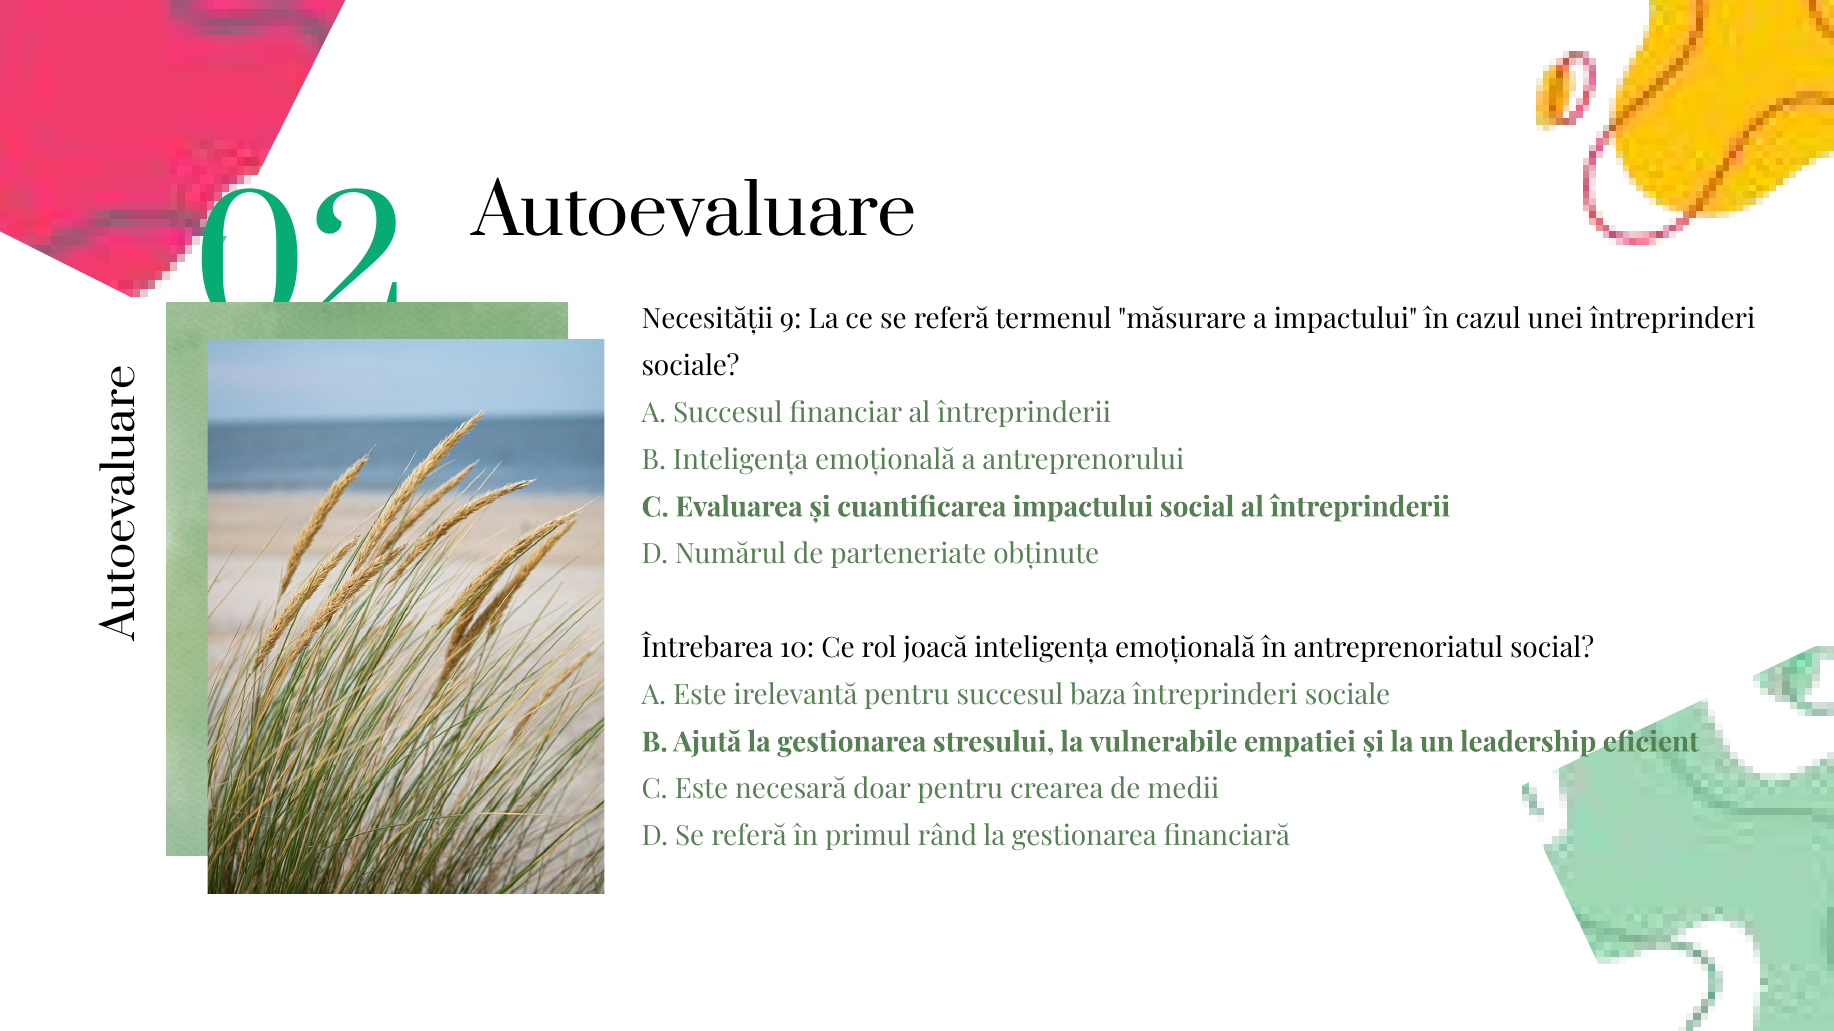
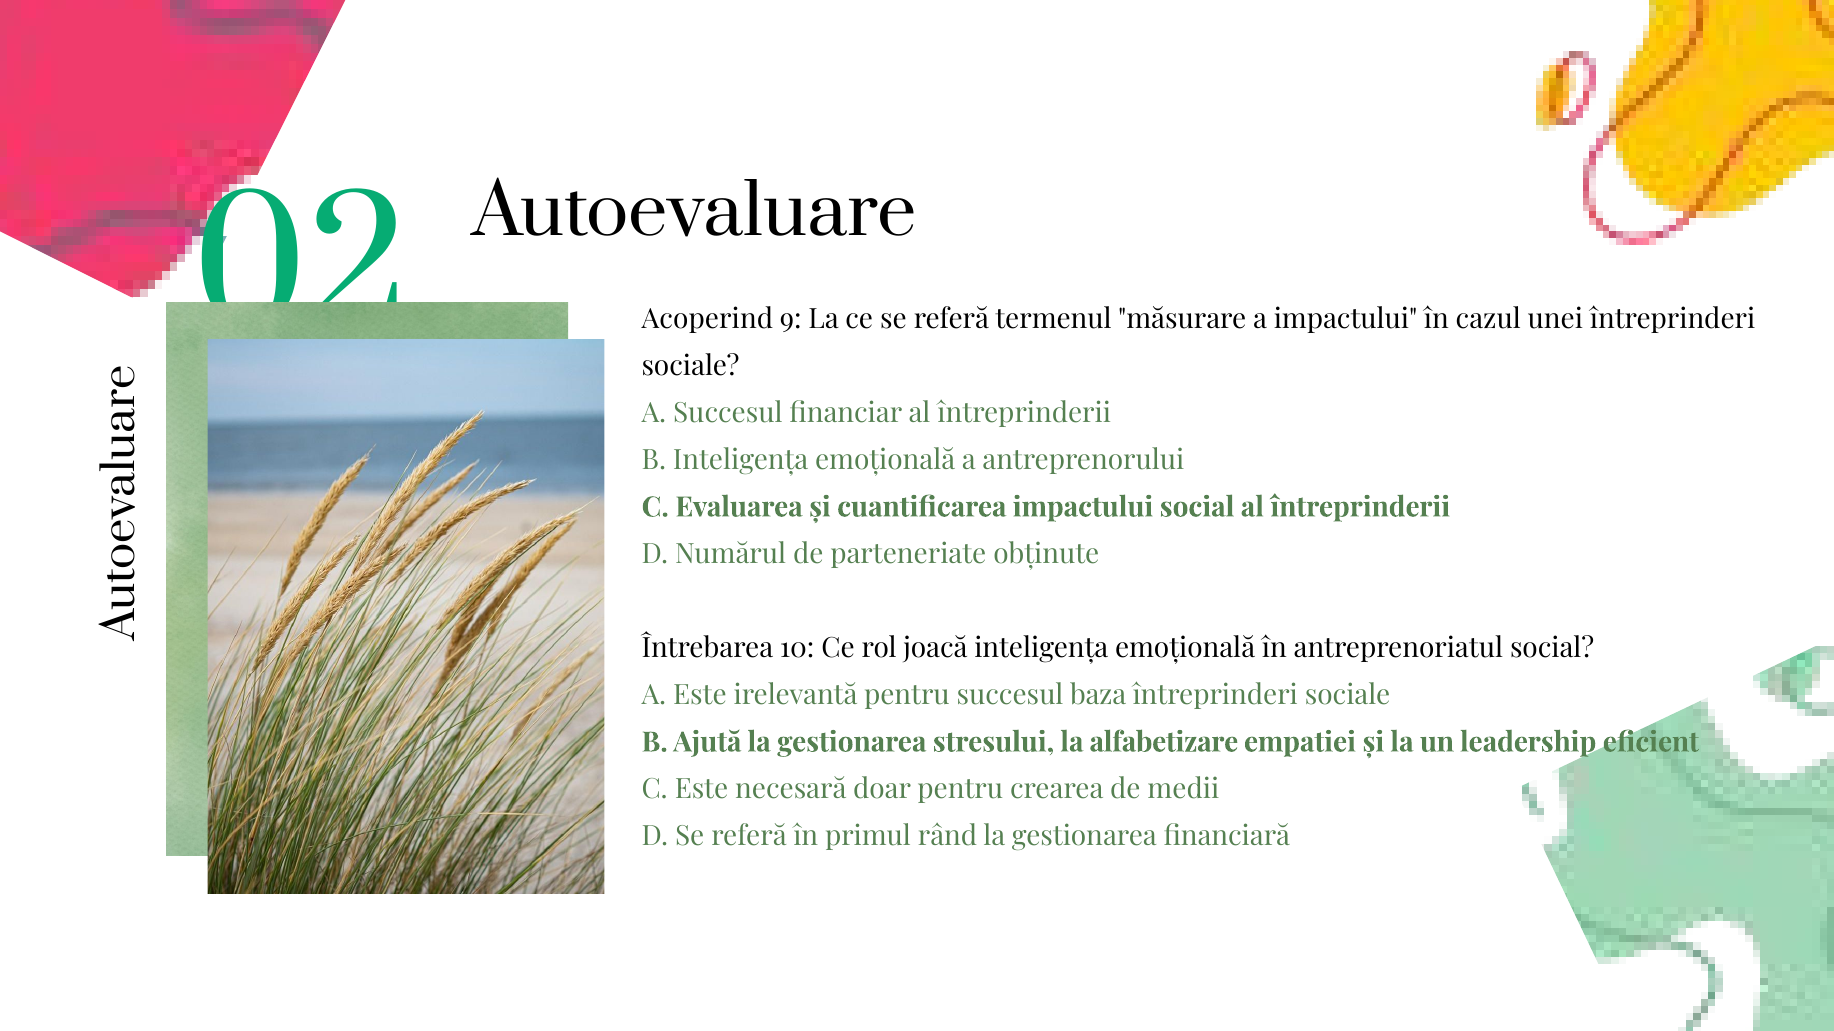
Necesității: Necesității -> Acoperind
vulnerabile: vulnerabile -> alfabetizare
